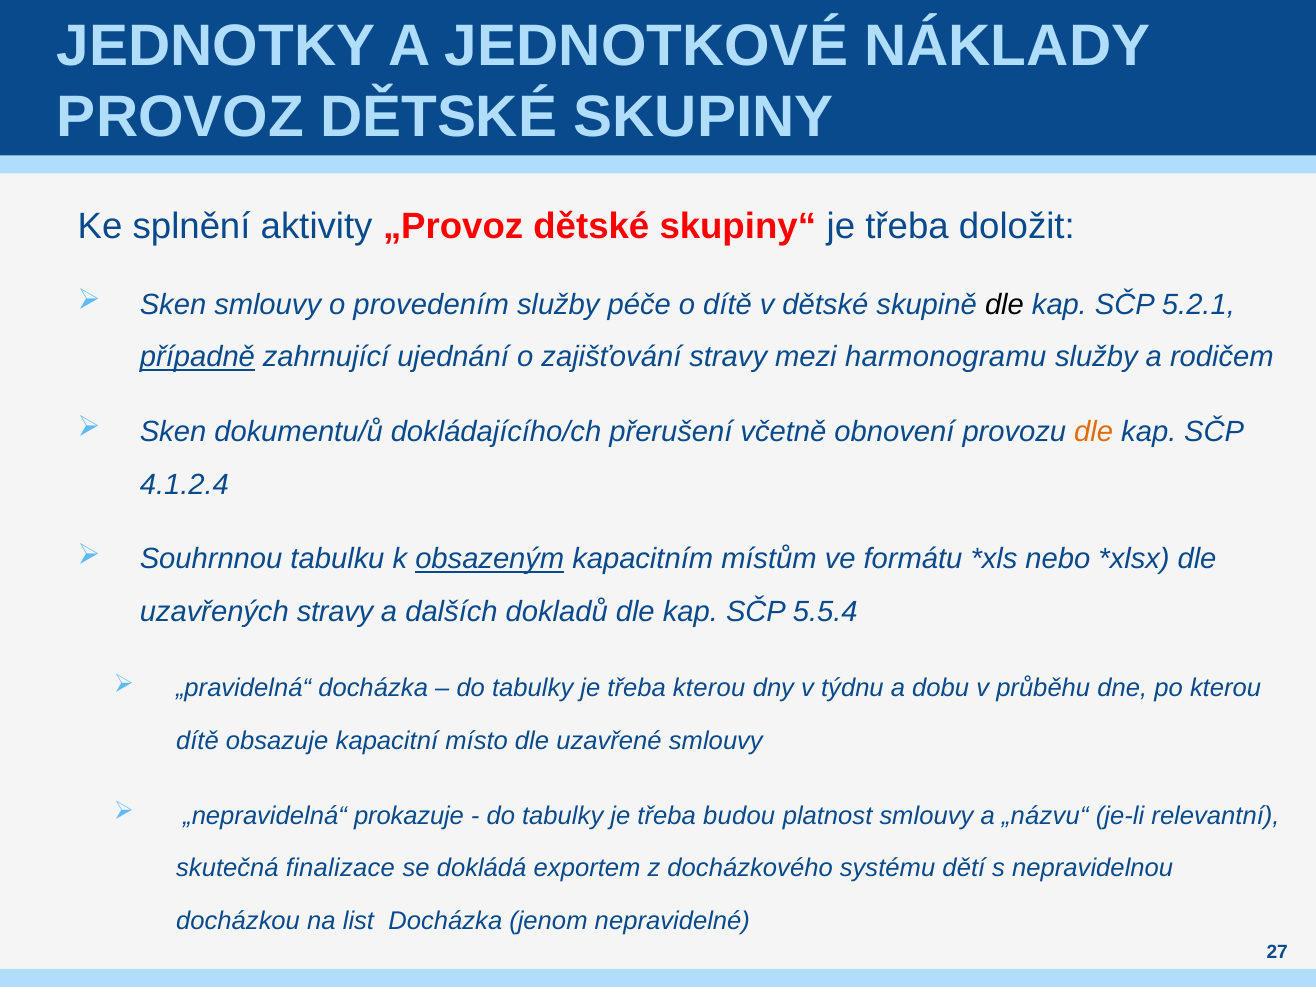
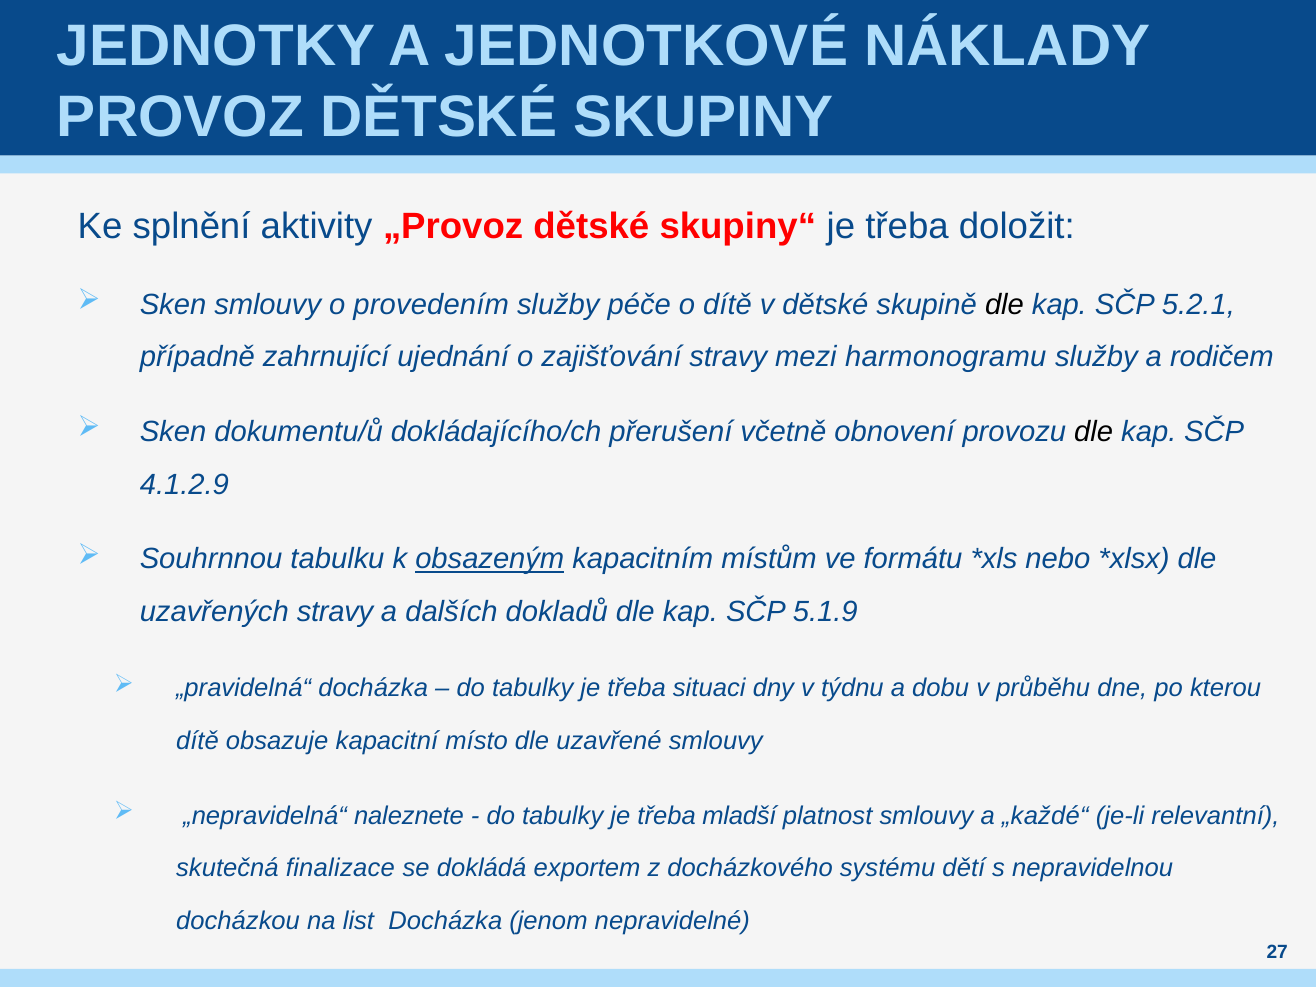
případně underline: present -> none
dle at (1094, 432) colour: orange -> black
4.1.2.4: 4.1.2.4 -> 4.1.2.9
5.5.4: 5.5.4 -> 5.1.9
třeba kterou: kterou -> situaci
prokazuje: prokazuje -> naleznete
budou: budou -> mladší
„názvu“: „názvu“ -> „každé“
